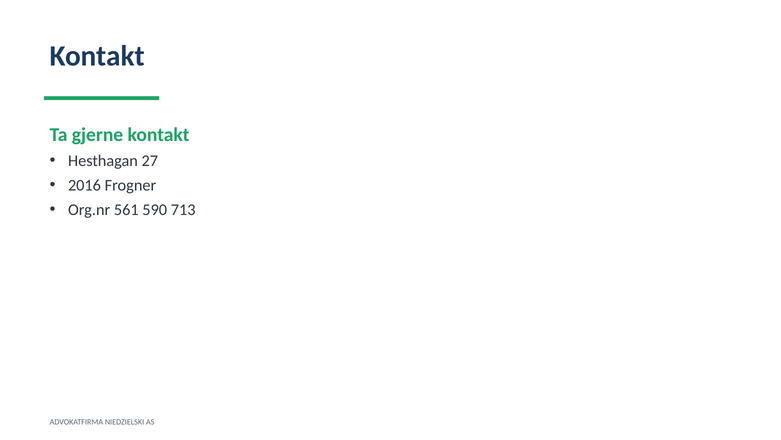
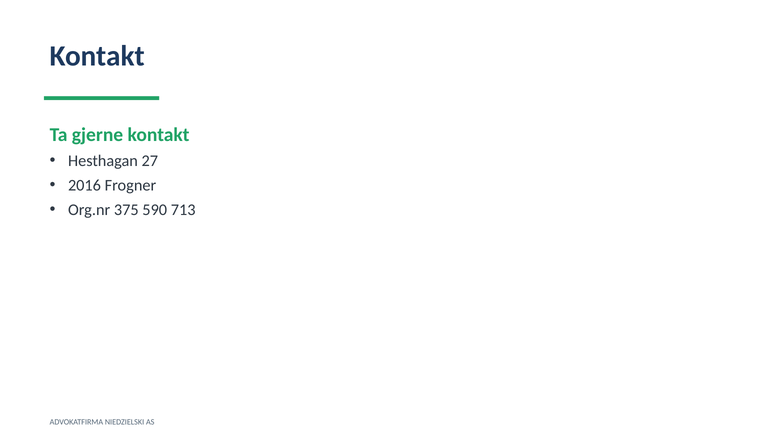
561: 561 -> 375
